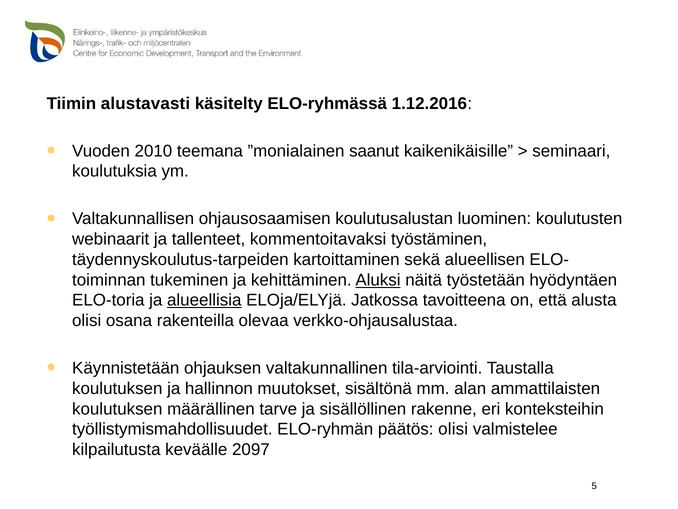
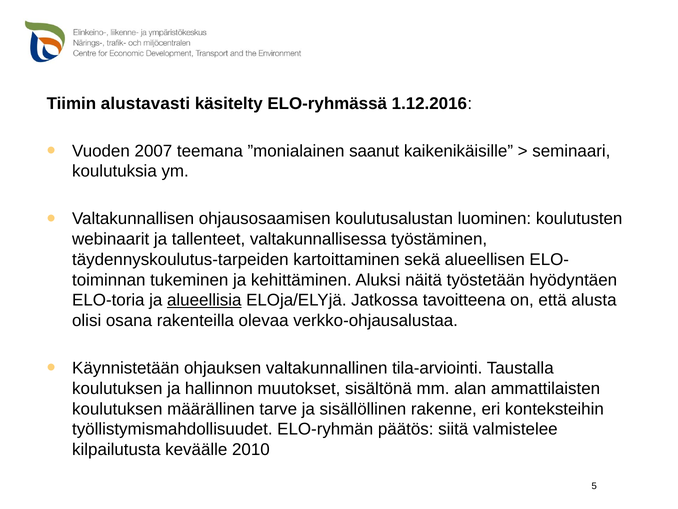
2010: 2010 -> 2007
kommentoitavaksi: kommentoitavaksi -> valtakunnallisessa
Aluksi underline: present -> none
päätös olisi: olisi -> siitä
2097: 2097 -> 2010
